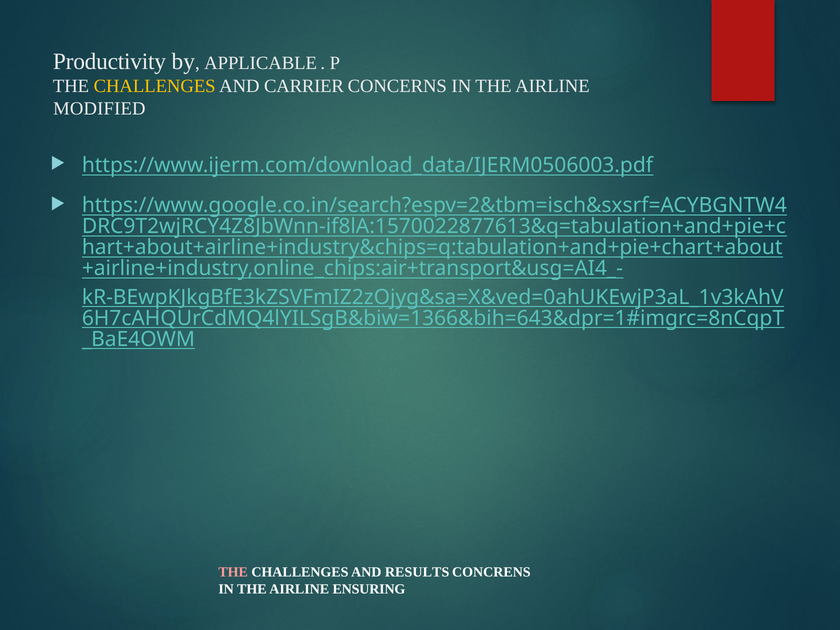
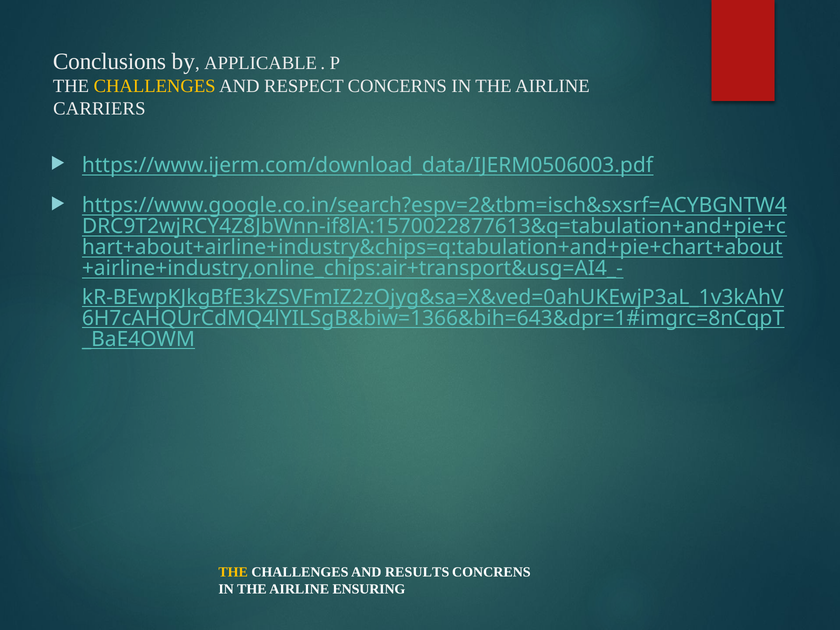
Productivity: Productivity -> Conclusions
CARRIER: CARRIER -> RESPECT
MODIFIED: MODIFIED -> CARRIERS
THE at (233, 572) colour: pink -> yellow
